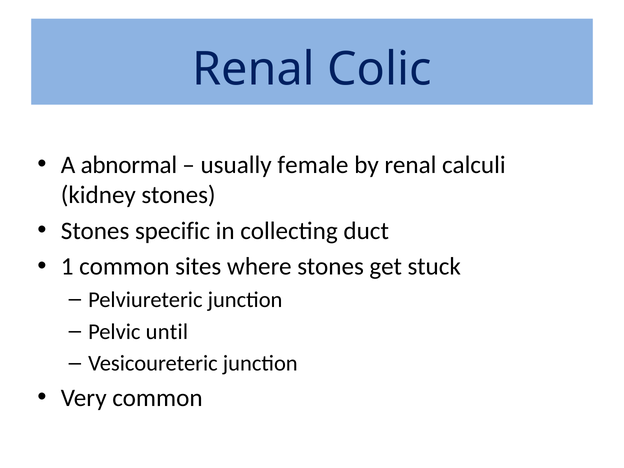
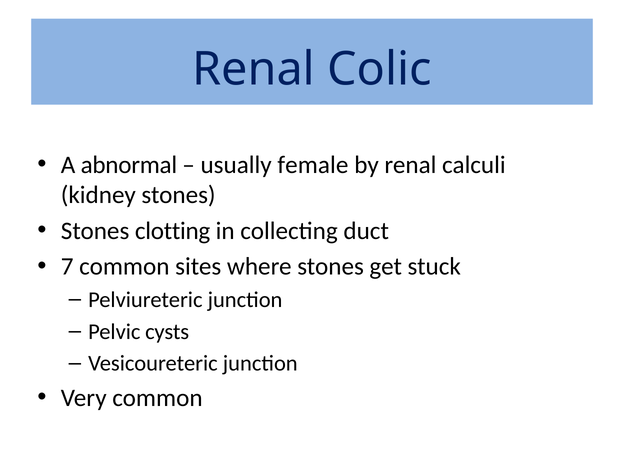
specific: specific -> clotting
1: 1 -> 7
until: until -> cysts
